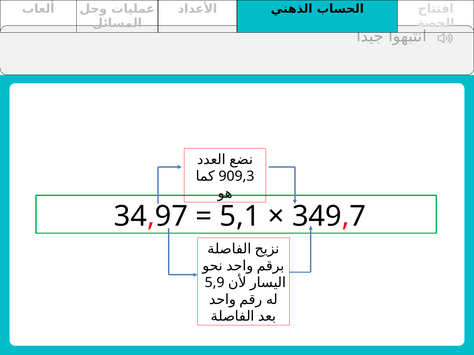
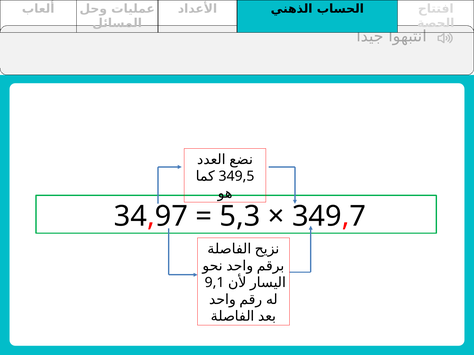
909,3: 909,3 -> 349,5
5,1: 5,1 -> 5,3
5,9: 5,9 -> 9,1
